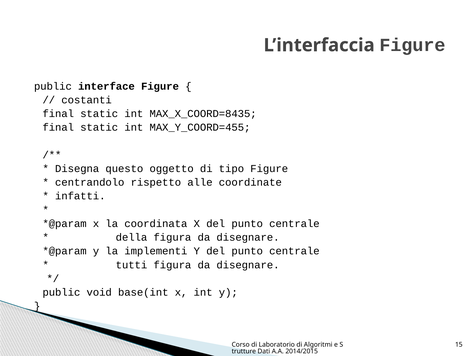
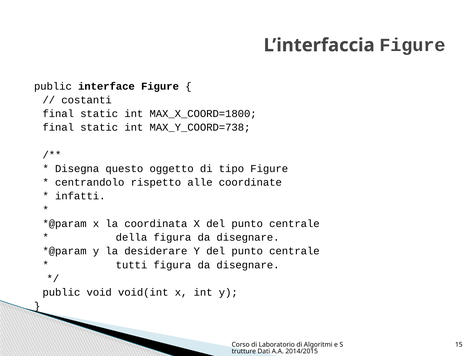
MAX_X_COORD=8435: MAX_X_COORD=8435 -> MAX_X_COORD=1800
MAX_Y_COORD=455: MAX_Y_COORD=455 -> MAX_Y_COORD=738
implementi: implementi -> desiderare
base(int: base(int -> void(int
